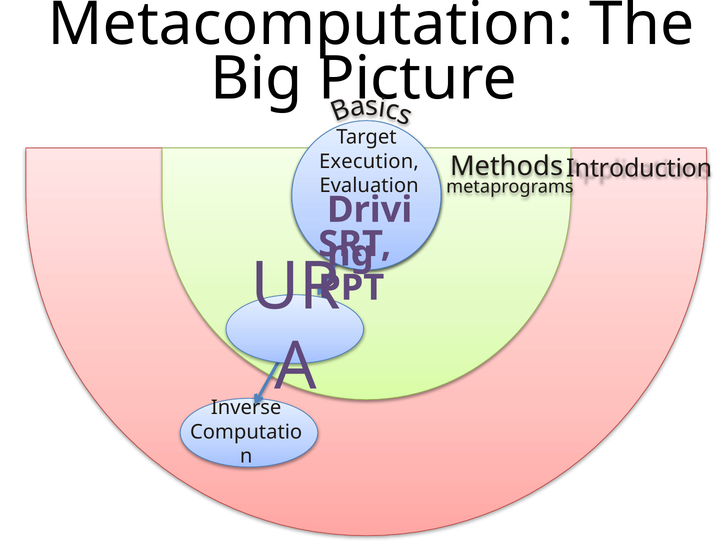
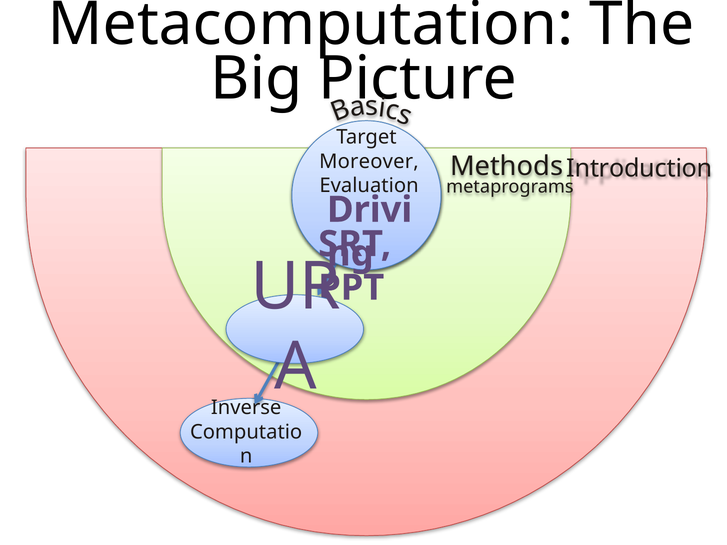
Execution: Execution -> Moreover
